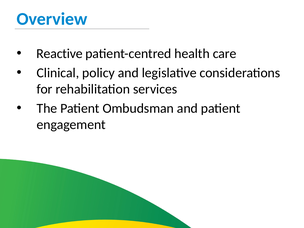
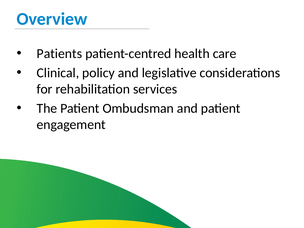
Reactive: Reactive -> Patients
